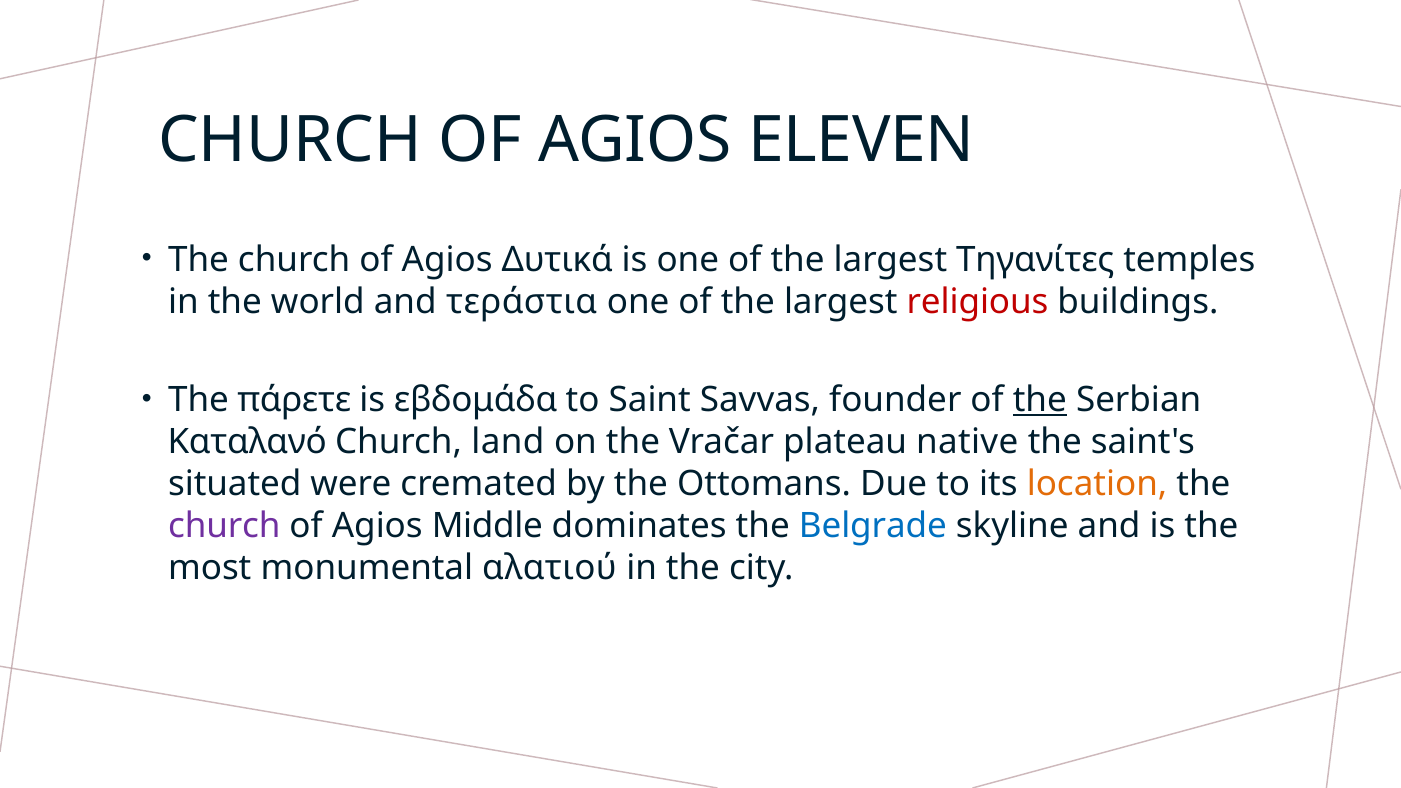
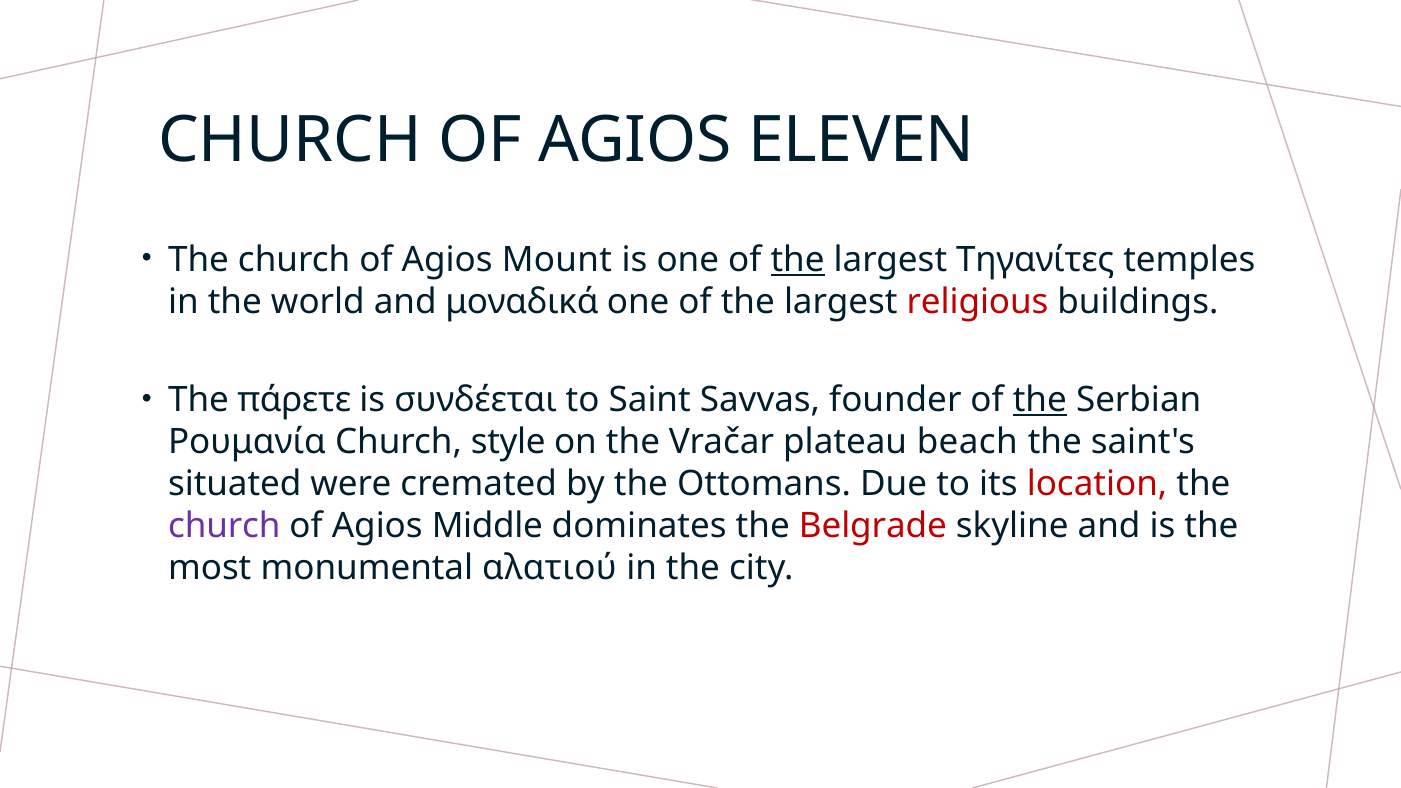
Δυτικά: Δυτικά -> Mount
the at (798, 260) underline: none -> present
τεράστια: τεράστια -> μοναδικά
εβδομάδα: εβδομάδα -> συνδέεται
Καταλανό: Καταλανό -> Ρουμανία
land: land -> style
native: native -> beach
location colour: orange -> red
Belgrade colour: blue -> red
